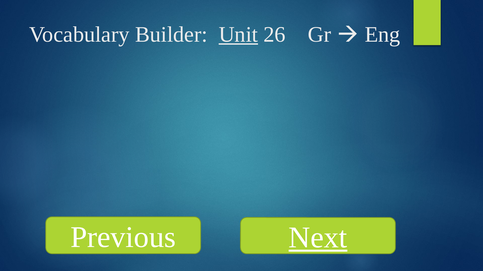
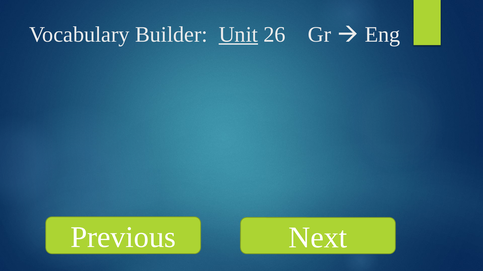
Next underline: present -> none
